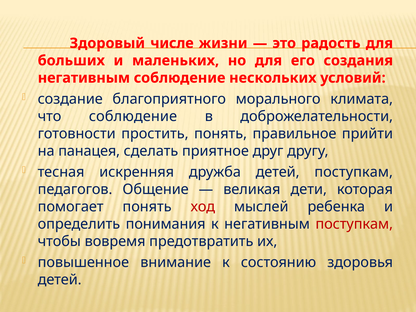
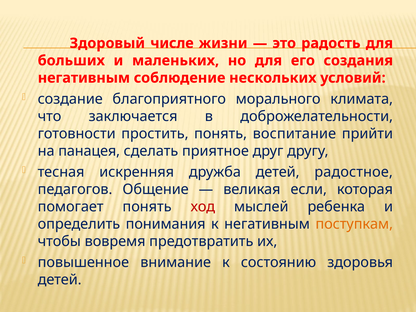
что соблюдение: соблюдение -> заключается
правильное: правильное -> воспитание
детей поступкам: поступкам -> радостное
дети: дети -> если
поступкам at (354, 224) colour: red -> orange
